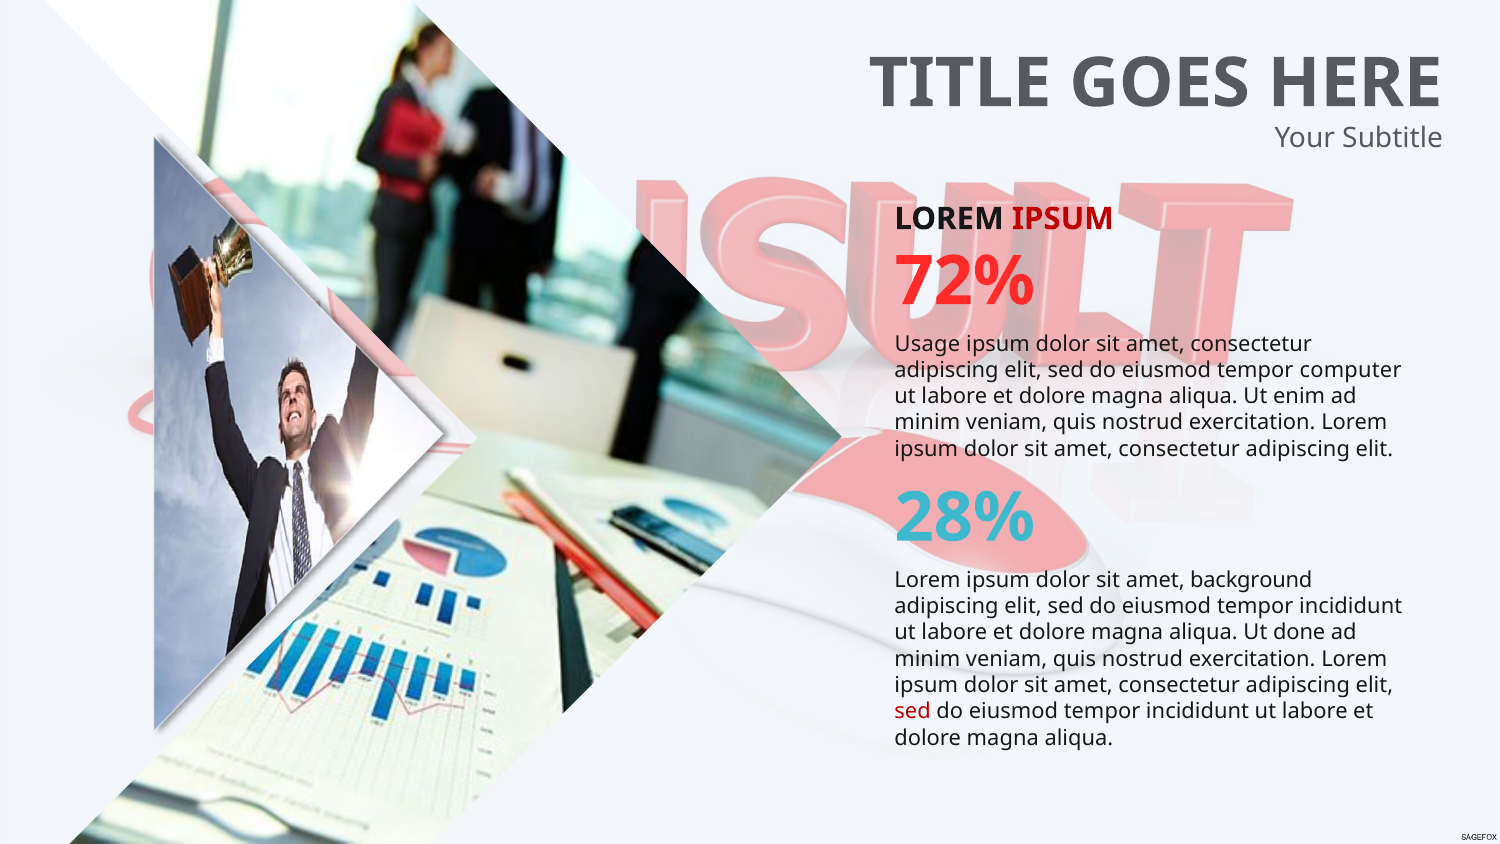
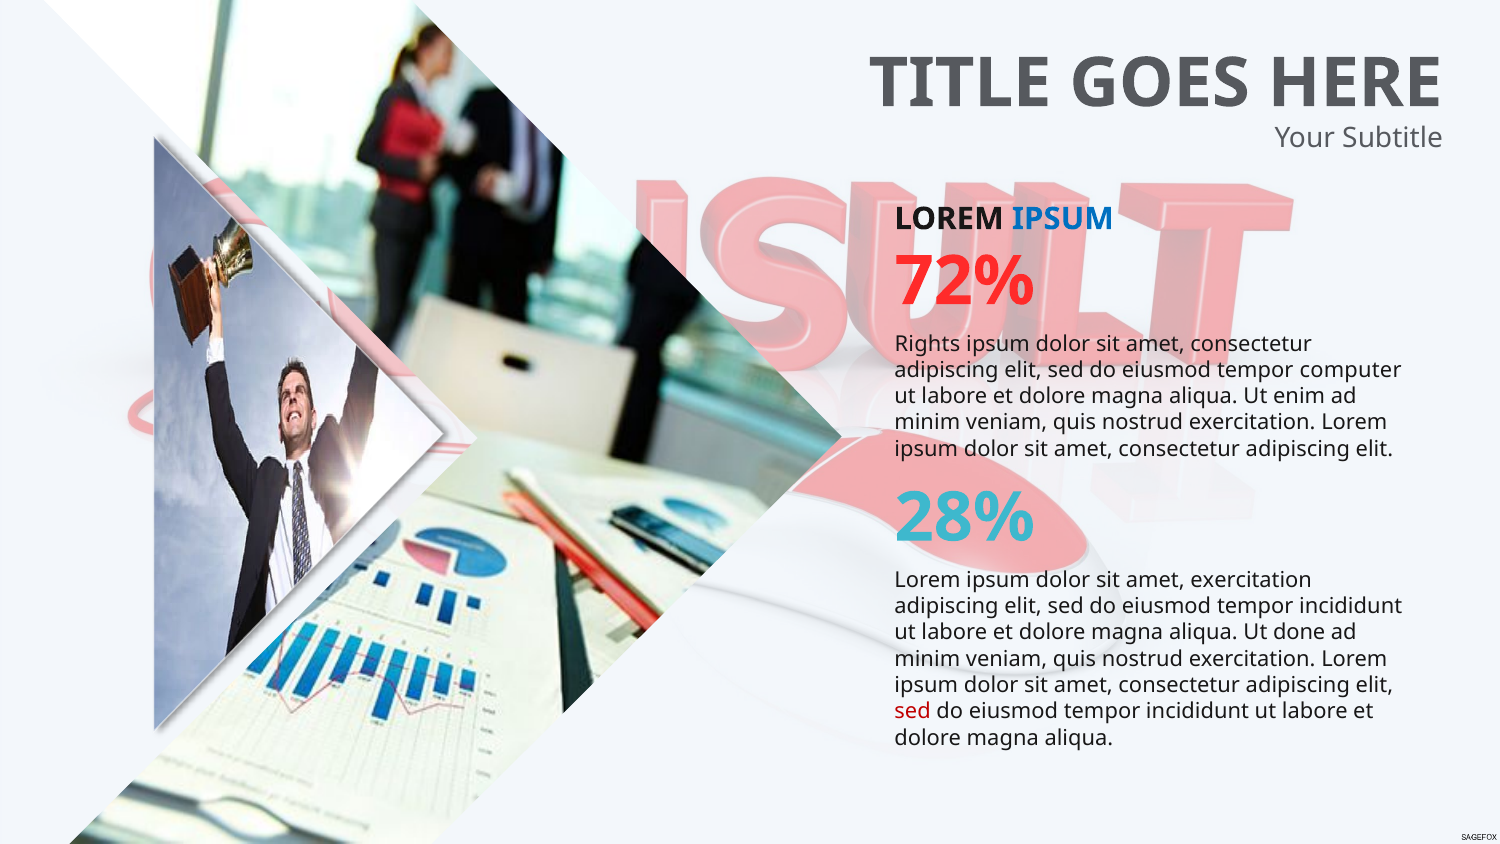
IPSUM at (1063, 219) colour: red -> blue
Usage: Usage -> Rights
amet background: background -> exercitation
